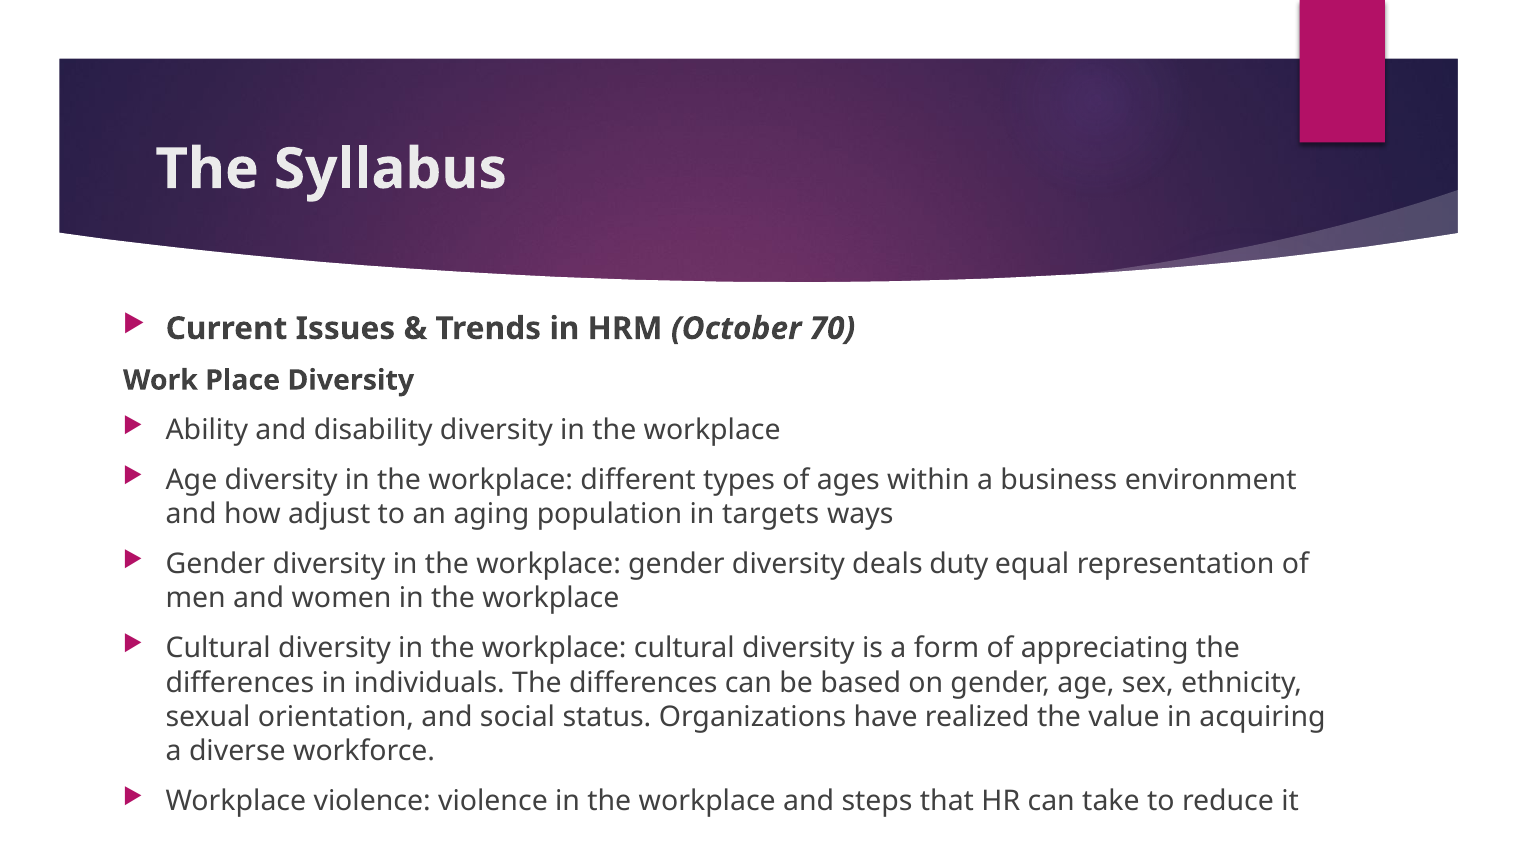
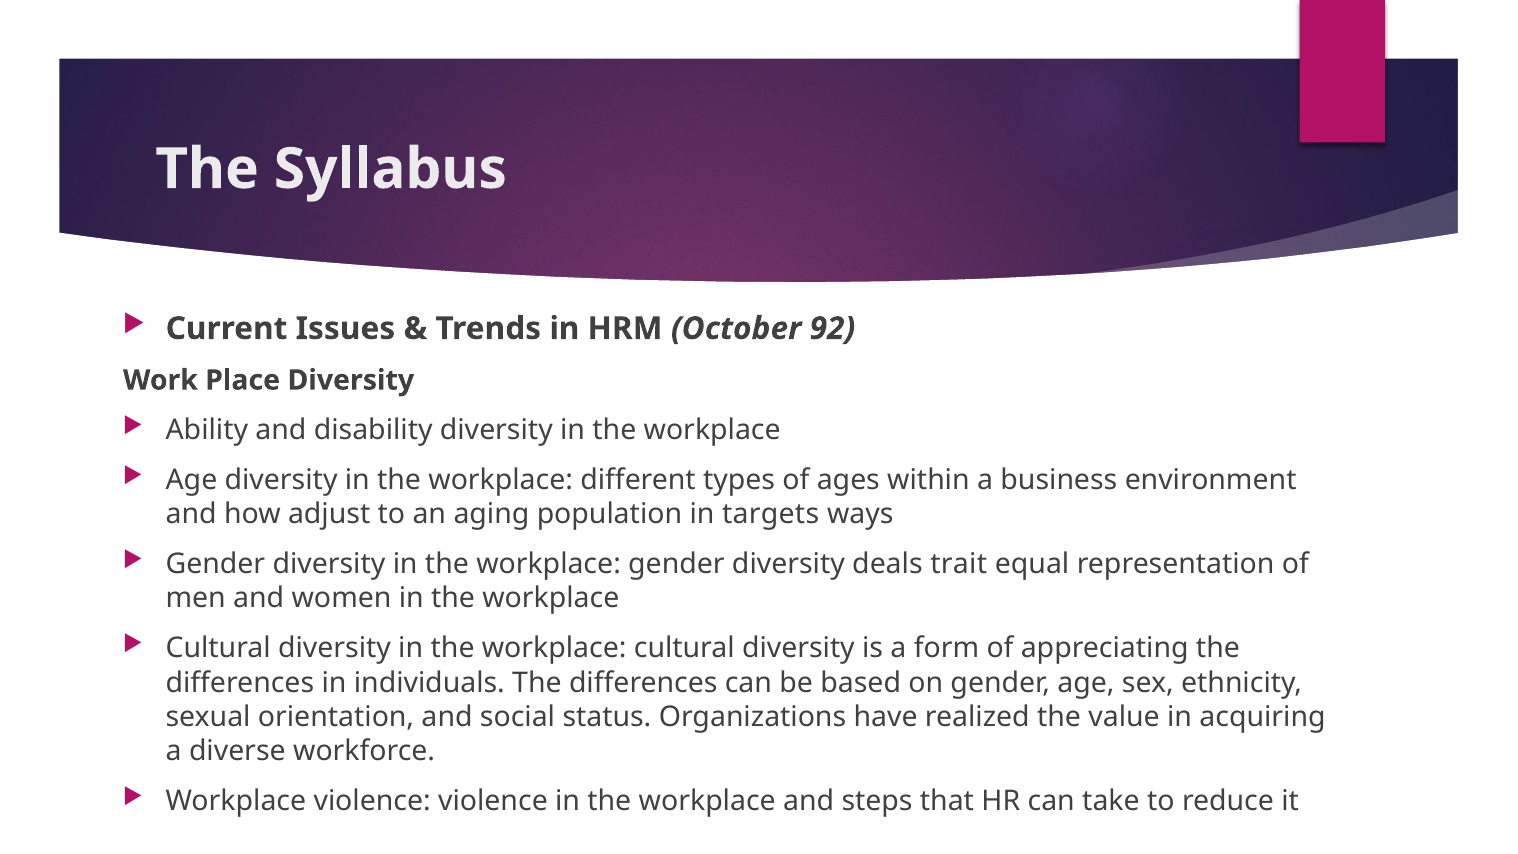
70: 70 -> 92
duty: duty -> trait
